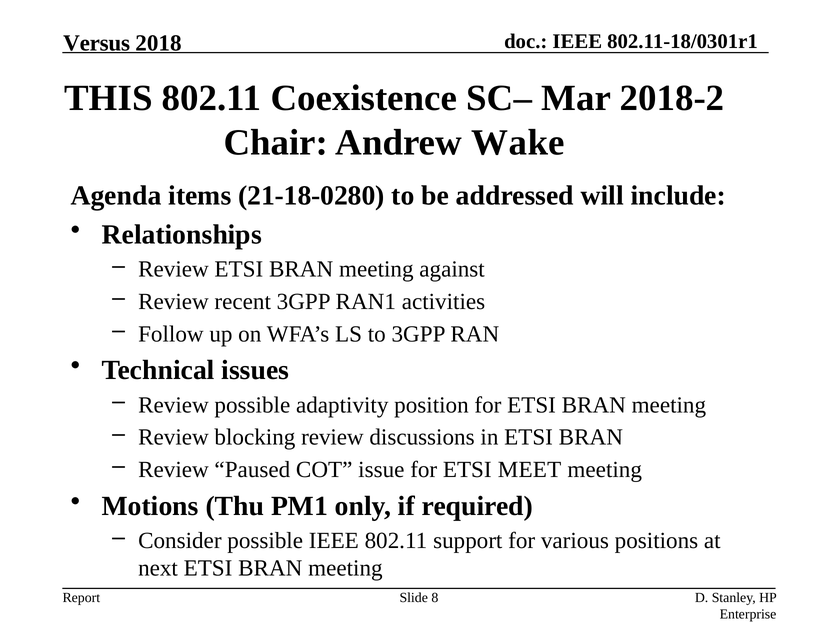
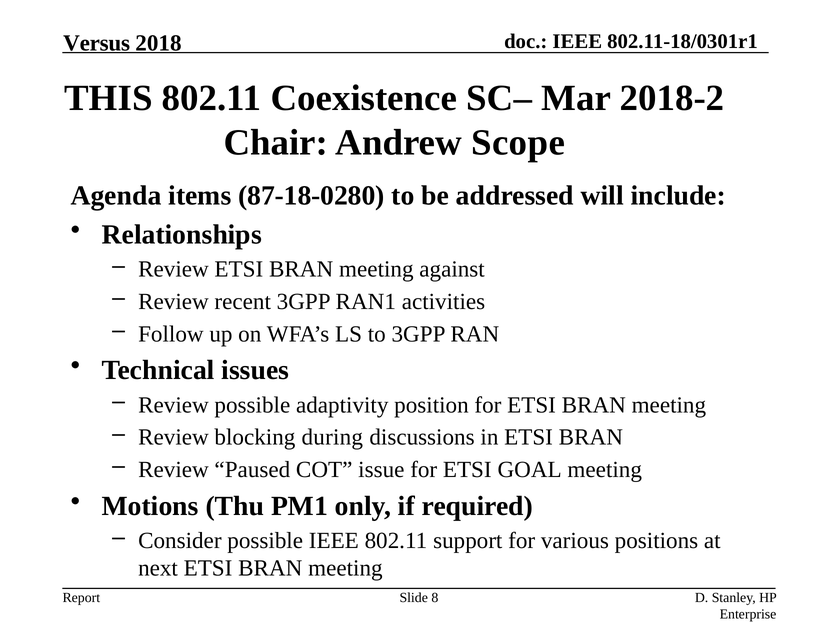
Wake: Wake -> Scope
21-18-0280: 21-18-0280 -> 87-18-0280
blocking review: review -> during
MEET: MEET -> GOAL
